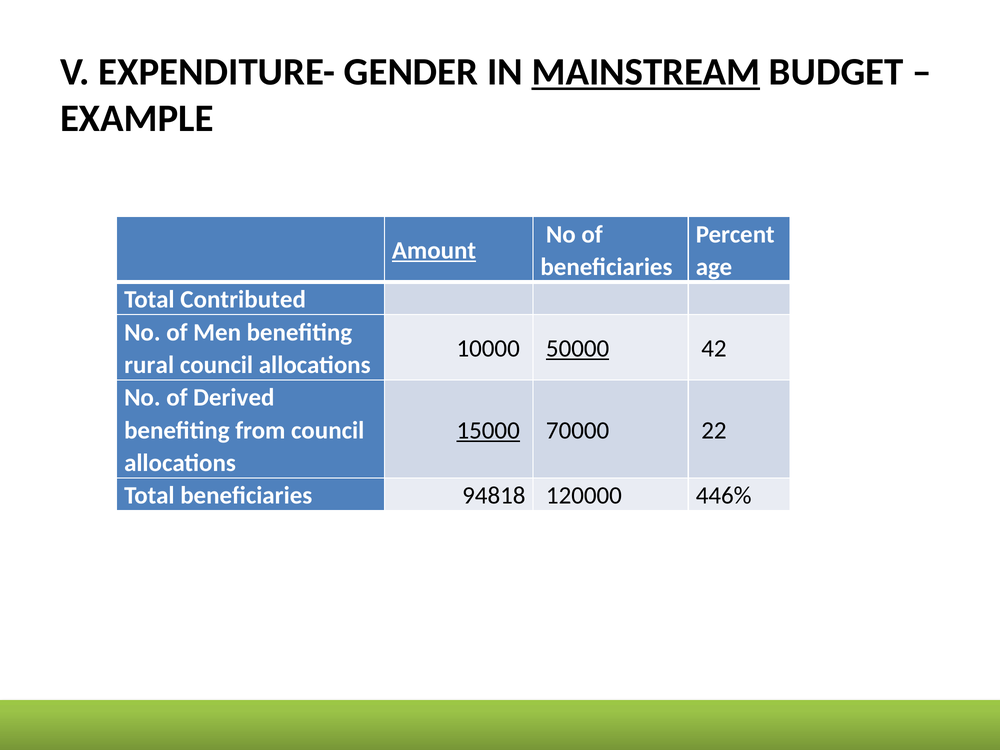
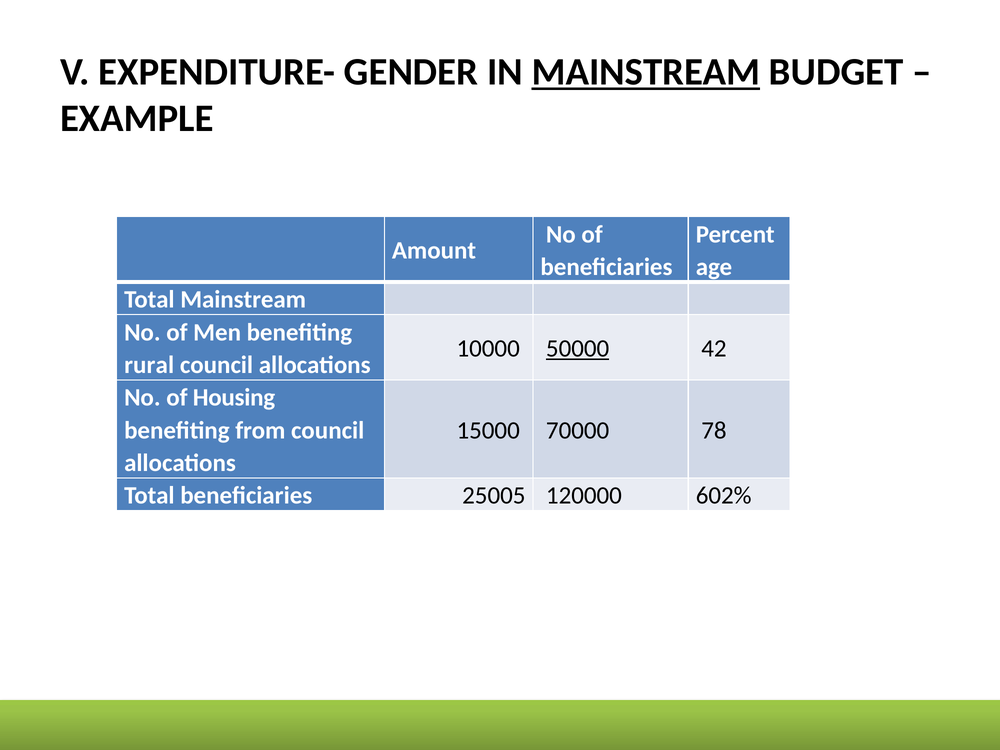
Amount underline: present -> none
Total Contributed: Contributed -> Mainstream
Derived: Derived -> Housing
15000 underline: present -> none
22: 22 -> 78
94818: 94818 -> 25005
446%: 446% -> 602%
